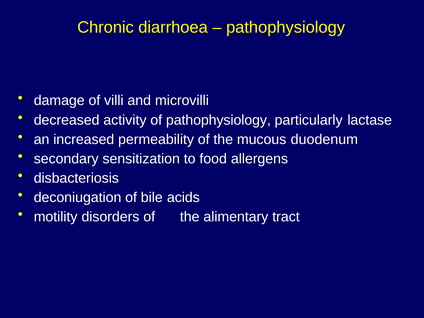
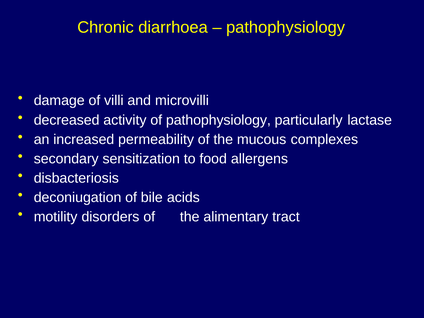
duodenum: duodenum -> complexes
